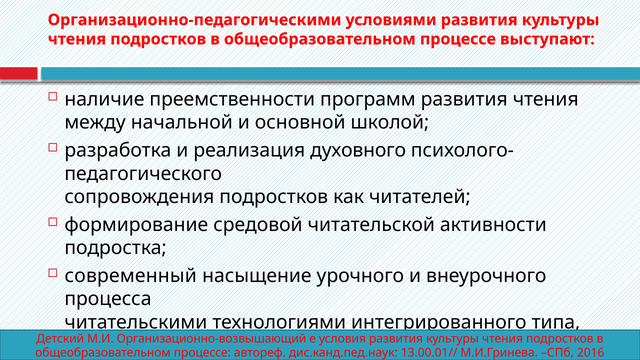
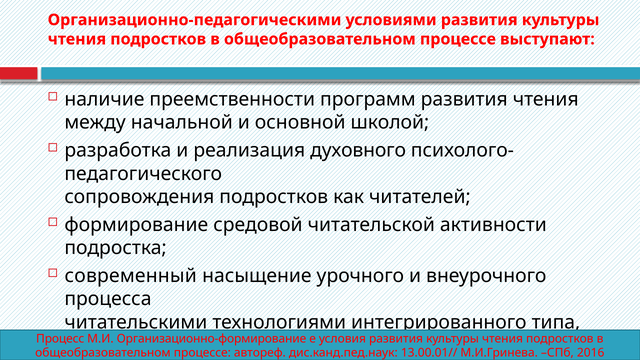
Детский: Детский -> Процесс
Организационно-возвышающий: Организационно-возвышающий -> Организационно-формирование
